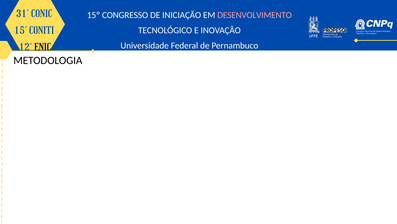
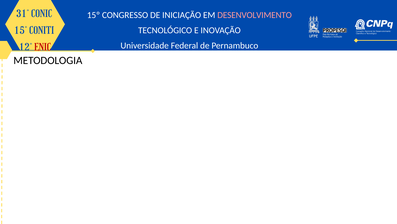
ENIC colour: black -> red
